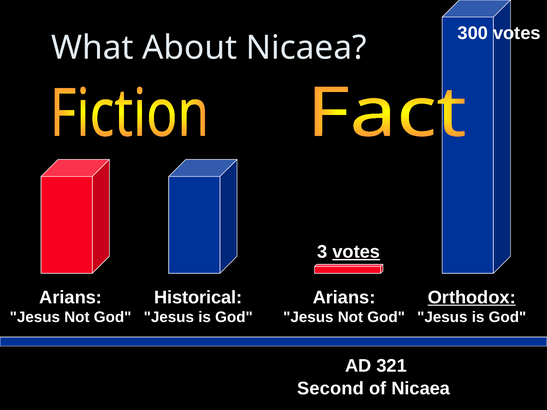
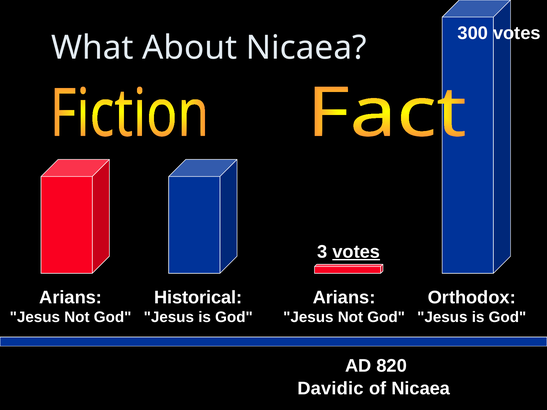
Orthodox underline: present -> none
321: 321 -> 820
Second: Second -> Davidic
